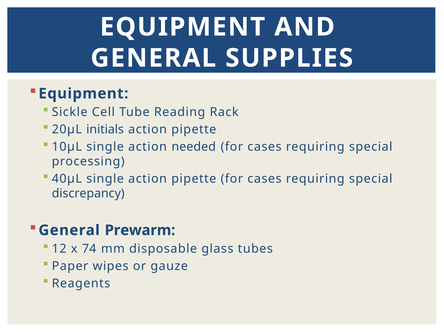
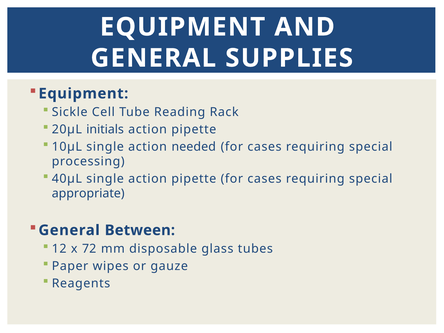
discrepancy: discrepancy -> appropriate
Prewarm: Prewarm -> Between
74: 74 -> 72
